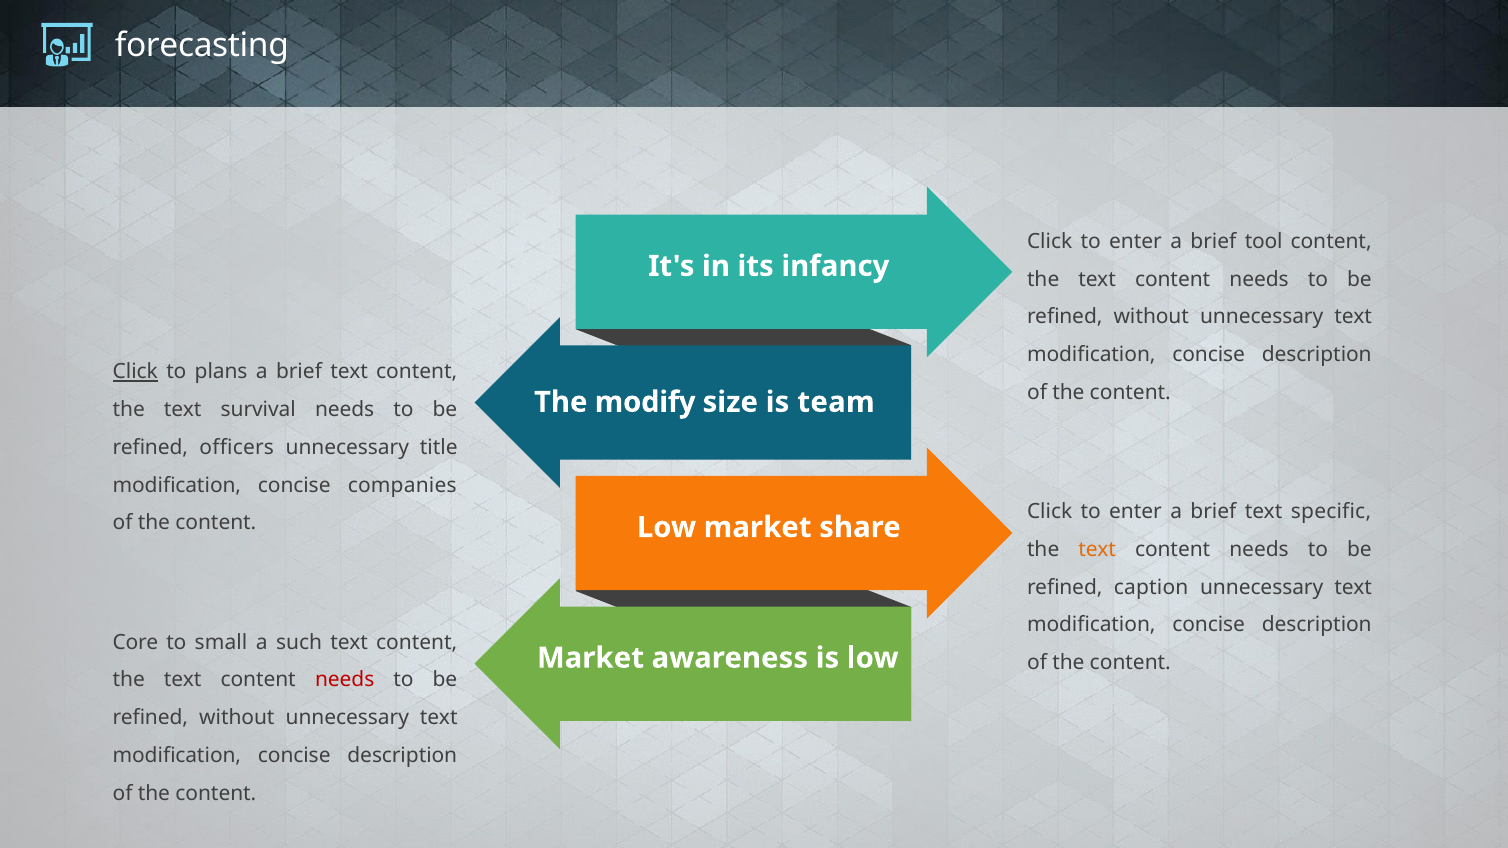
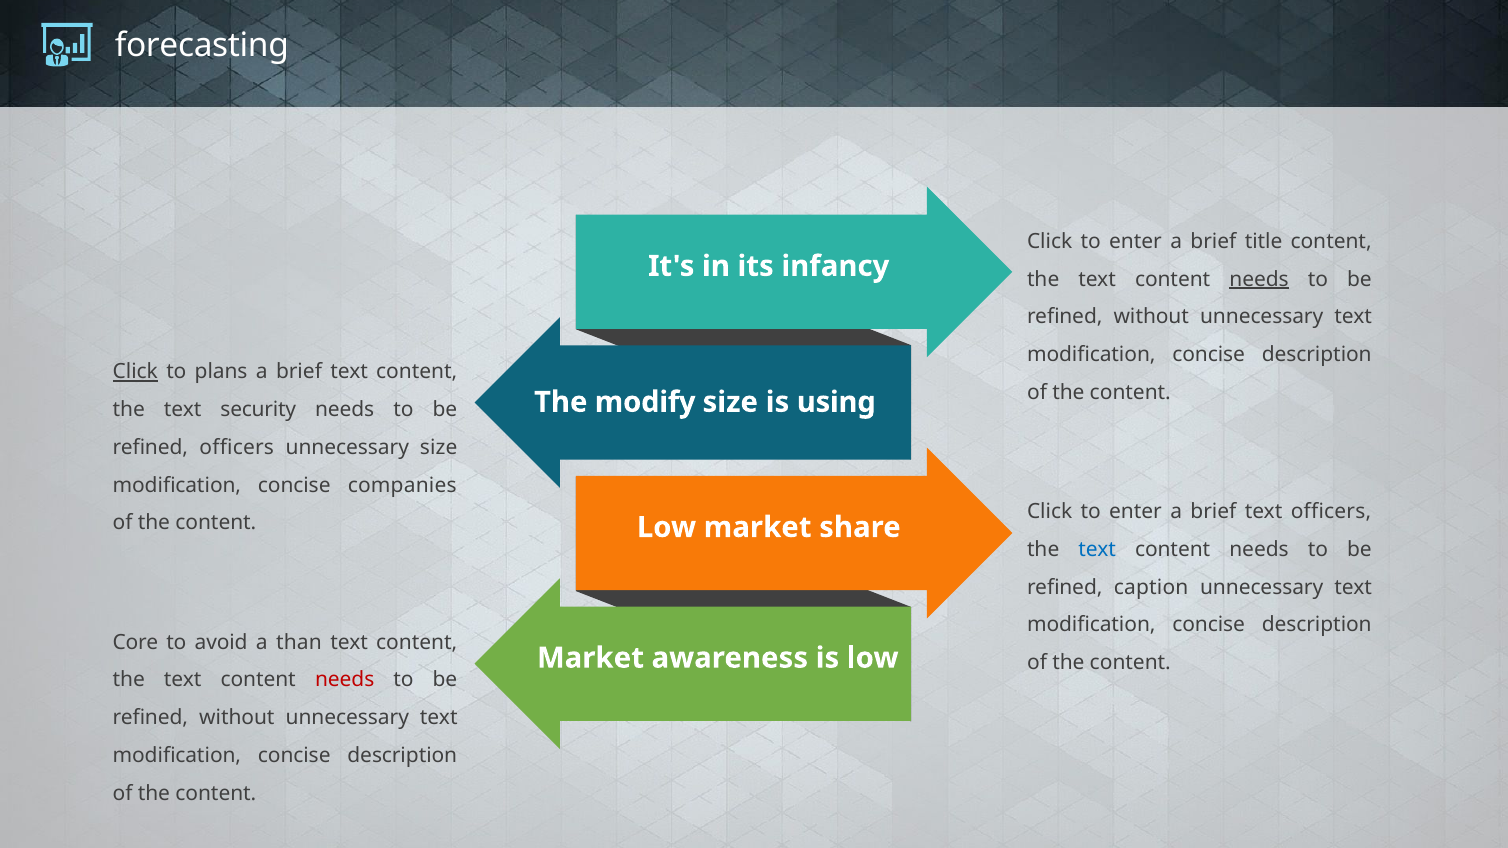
tool: tool -> title
needs at (1259, 279) underline: none -> present
team: team -> using
survival: survival -> security
unnecessary title: title -> size
text specific: specific -> officers
text at (1097, 550) colour: orange -> blue
small: small -> avoid
such: such -> than
